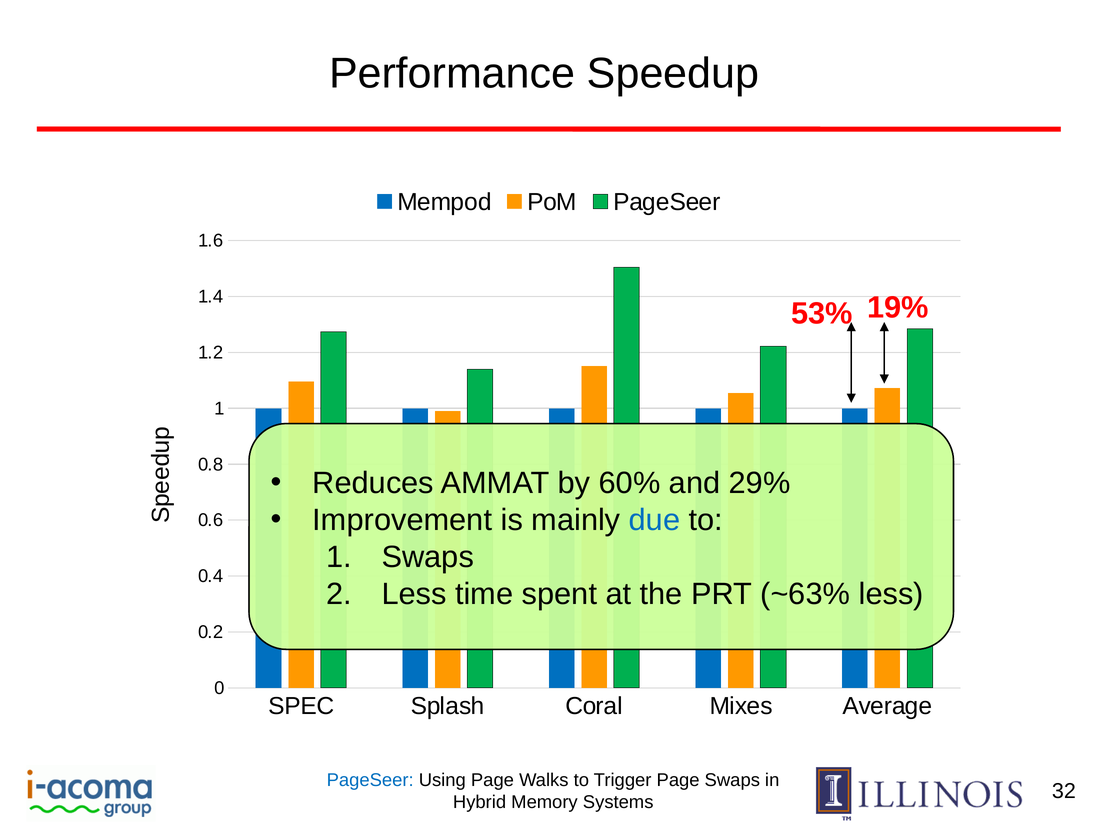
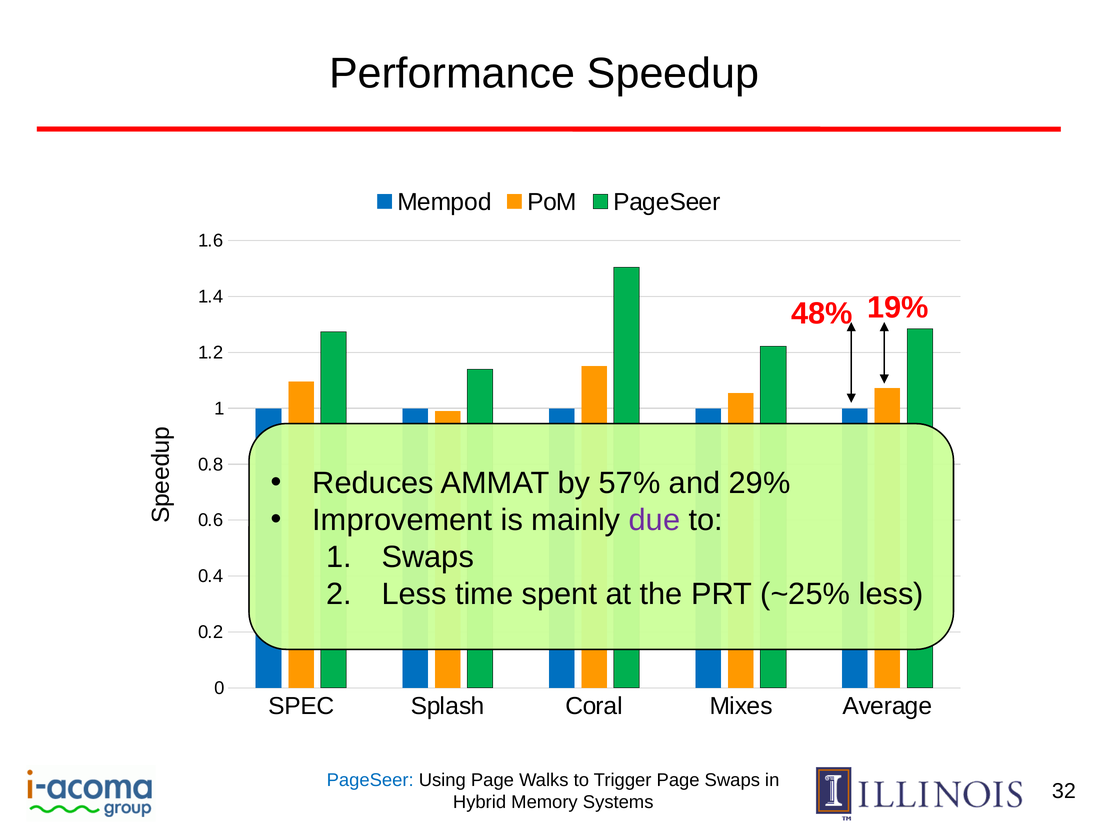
53%: 53% -> 48%
60%: 60% -> 57%
due colour: blue -> purple
~63%: ~63% -> ~25%
